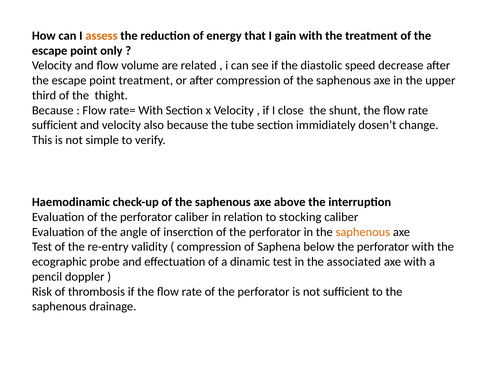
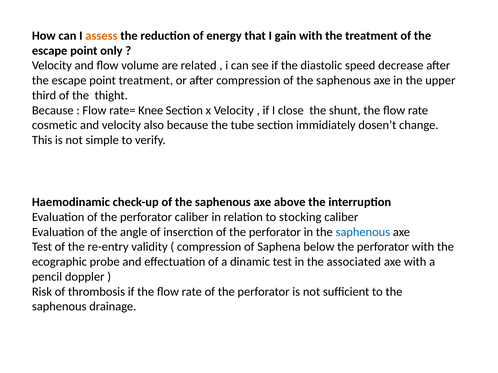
rate= With: With -> Knee
sufficient at (55, 125): sufficient -> cosmetic
saphenous at (363, 232) colour: orange -> blue
